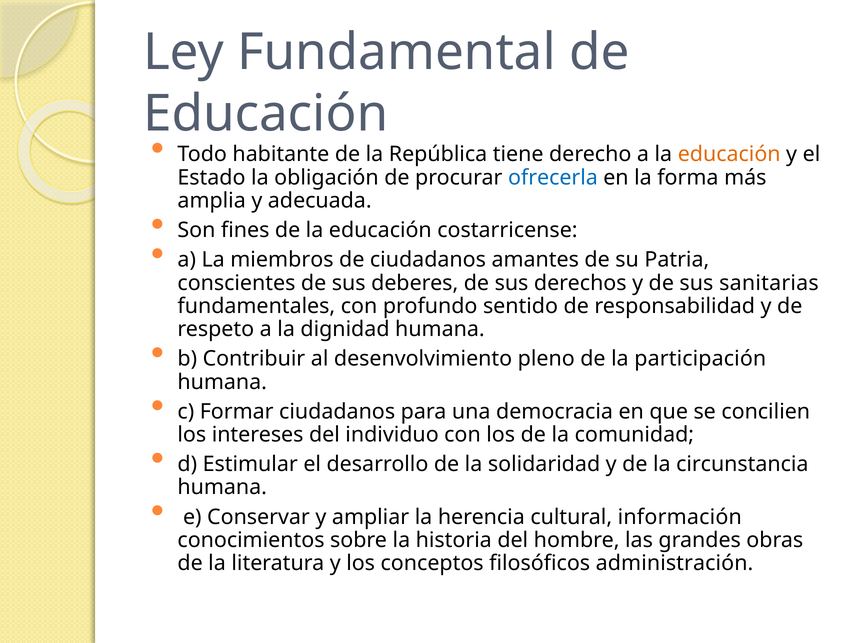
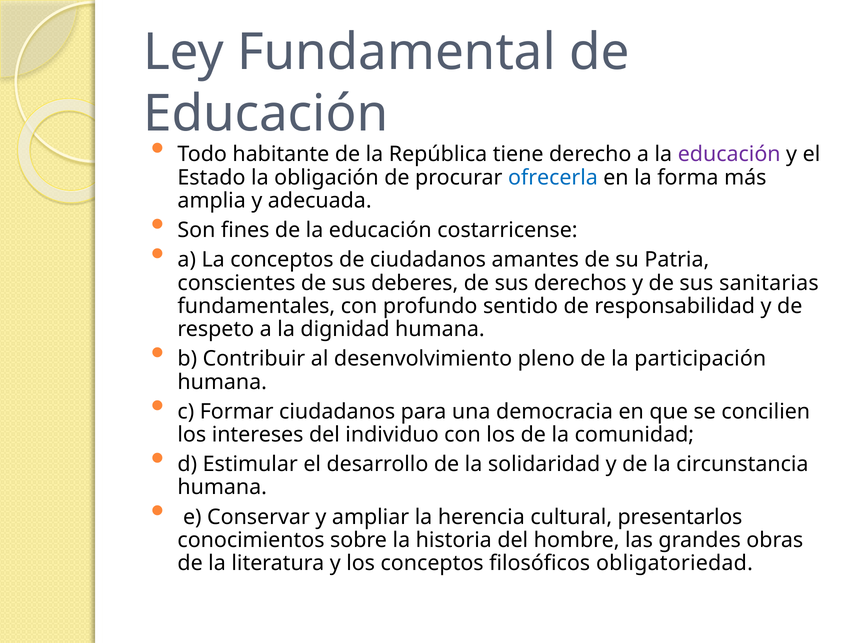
educación at (729, 154) colour: orange -> purple
La miembros: miembros -> conceptos
información: información -> presentarlos
administración: administración -> obligatoriedad
